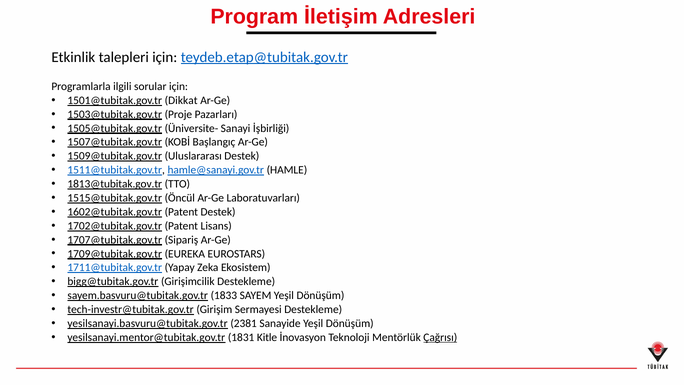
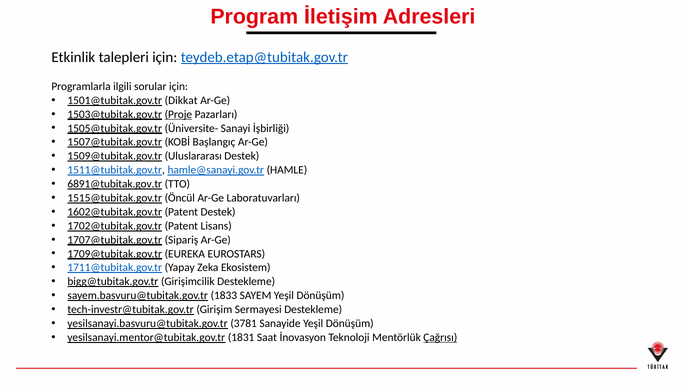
Proje underline: none -> present
1813@tubitak.gov.tr: 1813@tubitak.gov.tr -> 6891@tubitak.gov.tr
2381: 2381 -> 3781
Kitle: Kitle -> Saat
